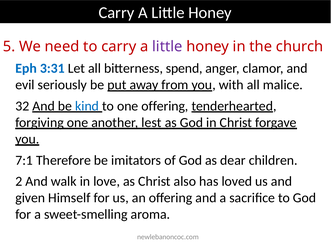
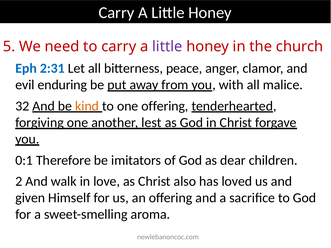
3:31: 3:31 -> 2:31
spend: spend -> peace
seriously: seriously -> enduring
kind colour: blue -> orange
7:1: 7:1 -> 0:1
